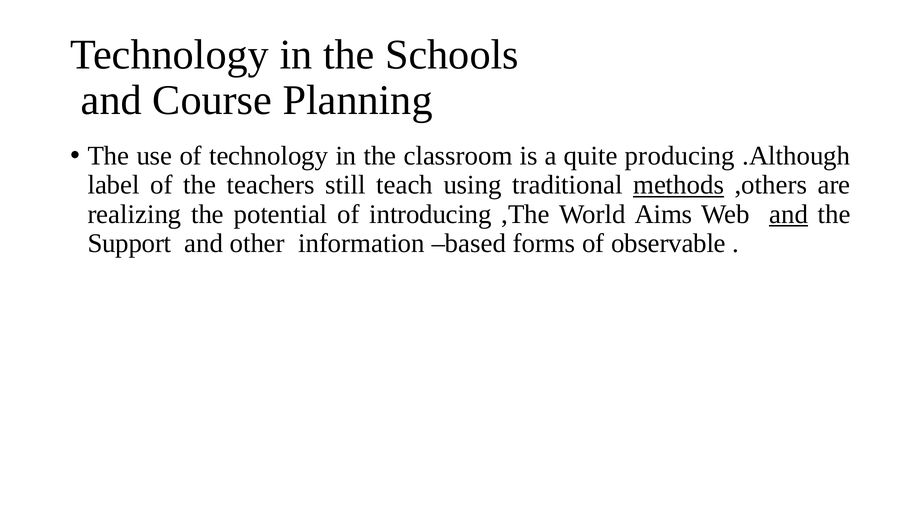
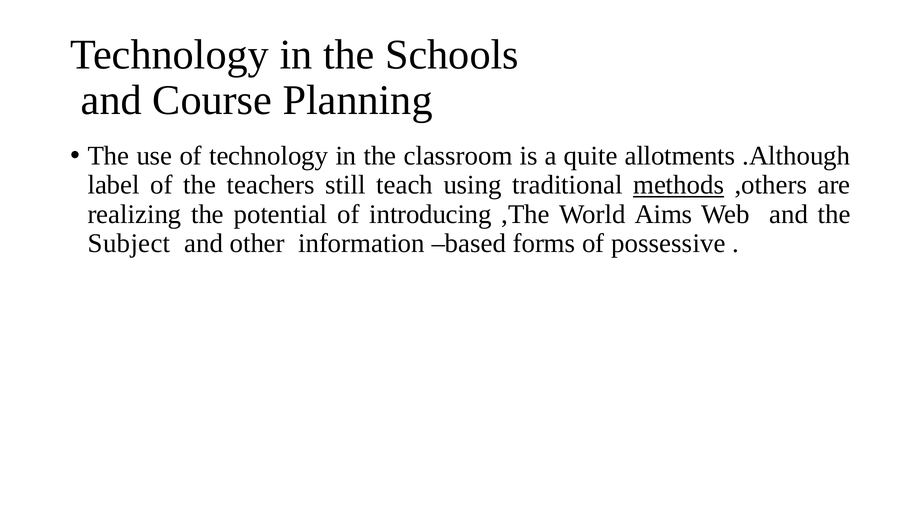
producing: producing -> allotments
and at (789, 214) underline: present -> none
Support: Support -> Subject
observable: observable -> possessive
